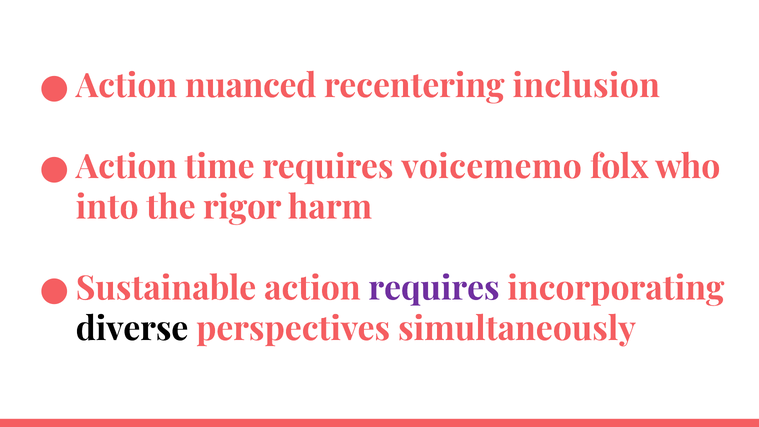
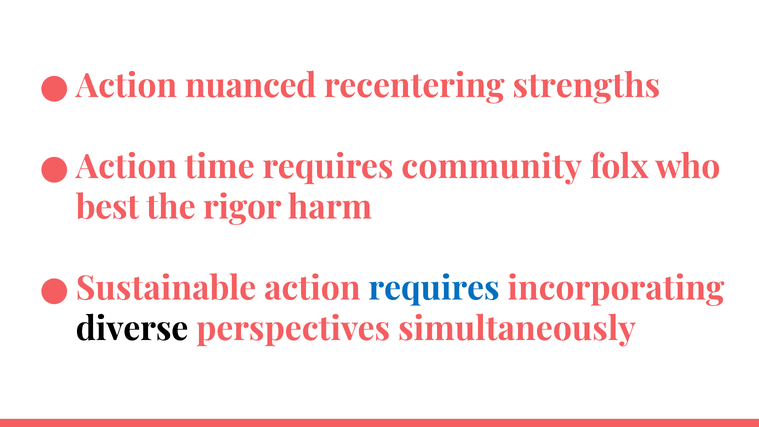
inclusion: inclusion -> strengths
voicememo: voicememo -> community
into: into -> best
requires at (434, 288) colour: purple -> blue
